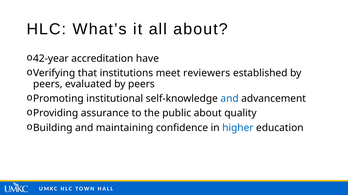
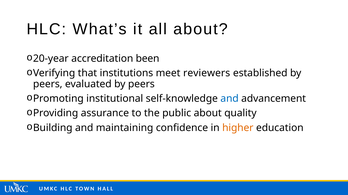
42-year: 42-year -> 20-year
have: have -> been
higher colour: blue -> orange
